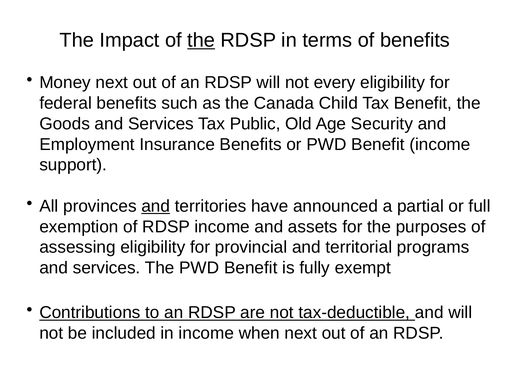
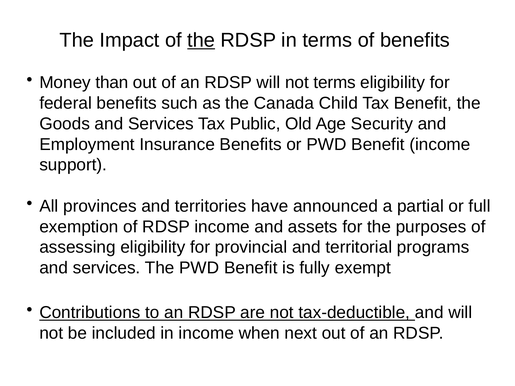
Money next: next -> than
not every: every -> terms
and at (156, 206) underline: present -> none
